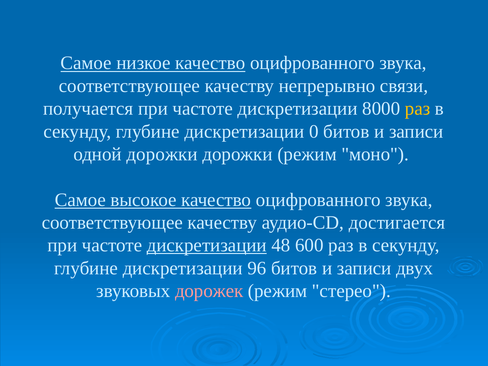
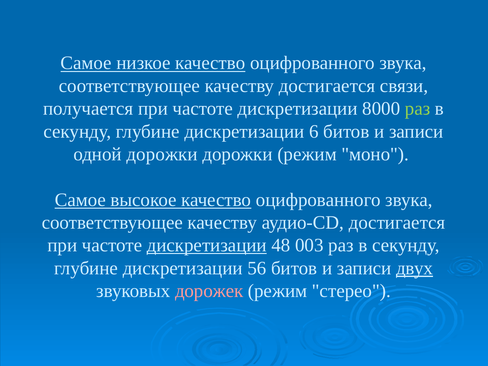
качеству непрерывно: непрерывно -> достигается
раз at (418, 109) colour: yellow -> light green
0: 0 -> 6
600: 600 -> 003
96: 96 -> 56
двух underline: none -> present
